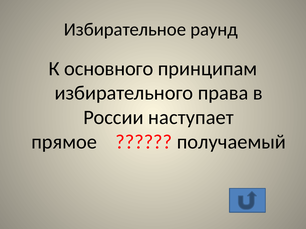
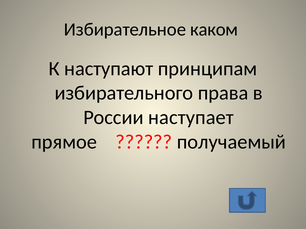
раунд: раунд -> каком
основного: основного -> наступают
